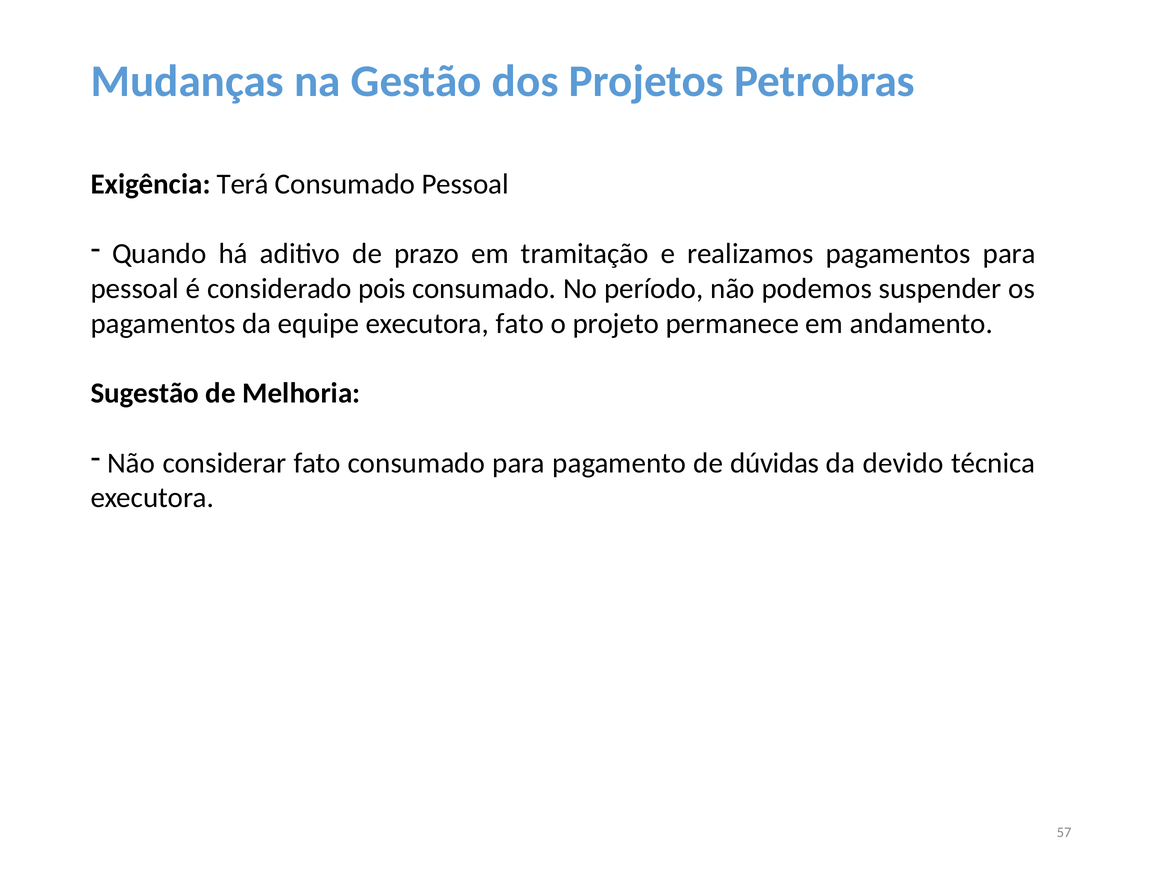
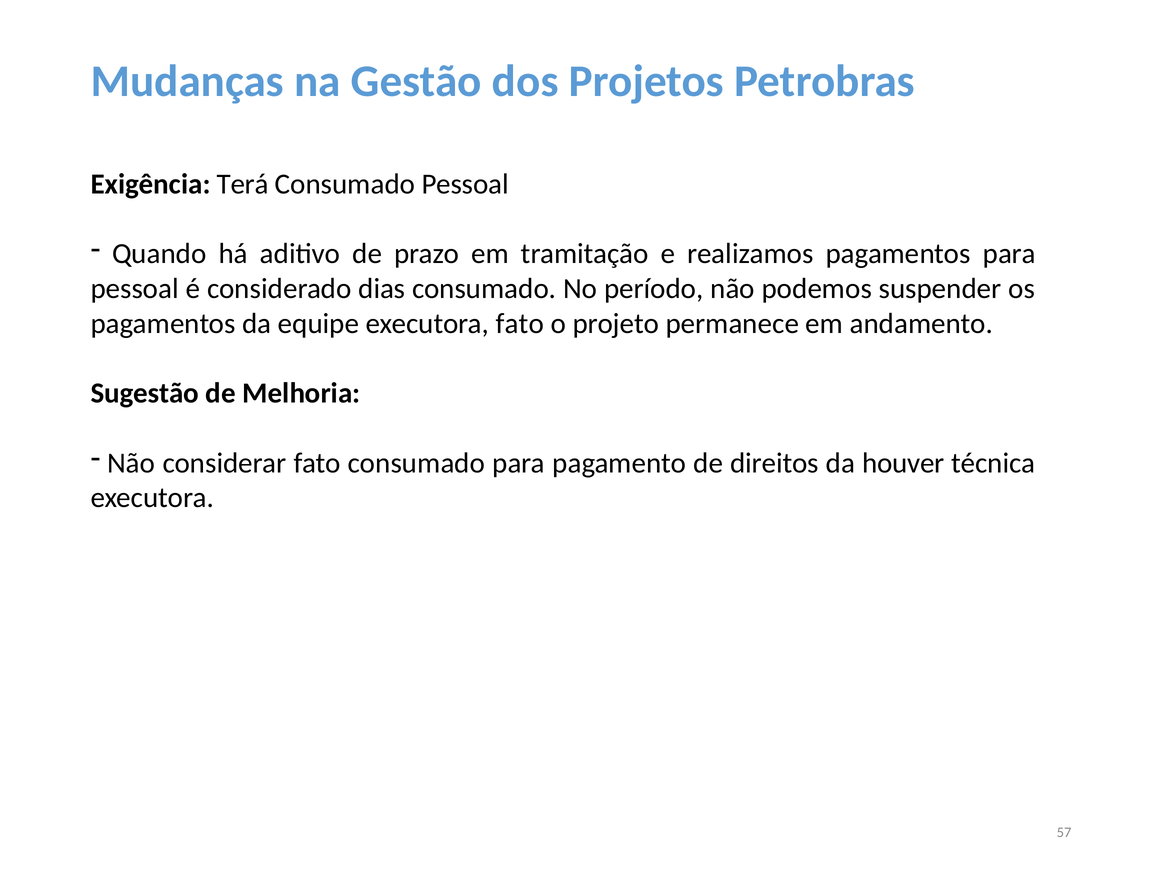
pois: pois -> dias
dúvidas: dúvidas -> direitos
devido: devido -> houver
